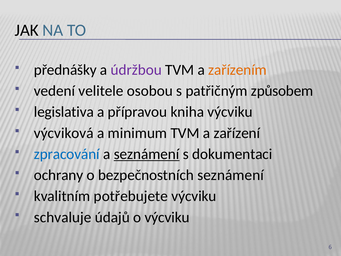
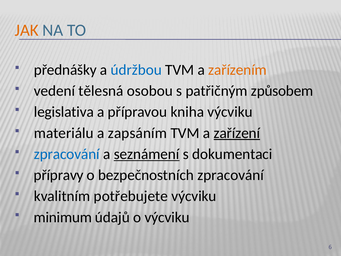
JAK colour: black -> orange
údržbou colour: purple -> blue
velitele: velitele -> tělesná
výcviková: výcviková -> materiálu
minimum: minimum -> zapsáním
zařízení underline: none -> present
ochrany: ochrany -> přípravy
bezpečnostních seznámení: seznámení -> zpracování
schvaluje: schvaluje -> minimum
